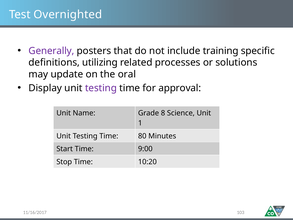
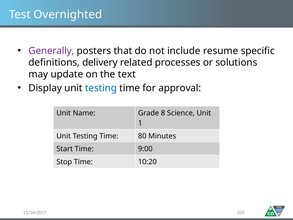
training: training -> resume
utilizing: utilizing -> delivery
oral: oral -> text
testing at (101, 88) colour: purple -> blue
